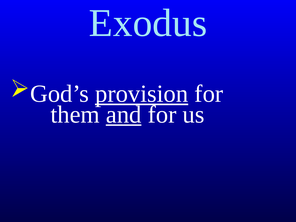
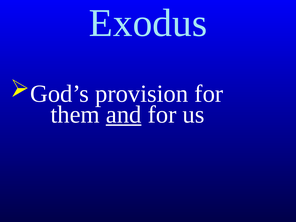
provision underline: present -> none
